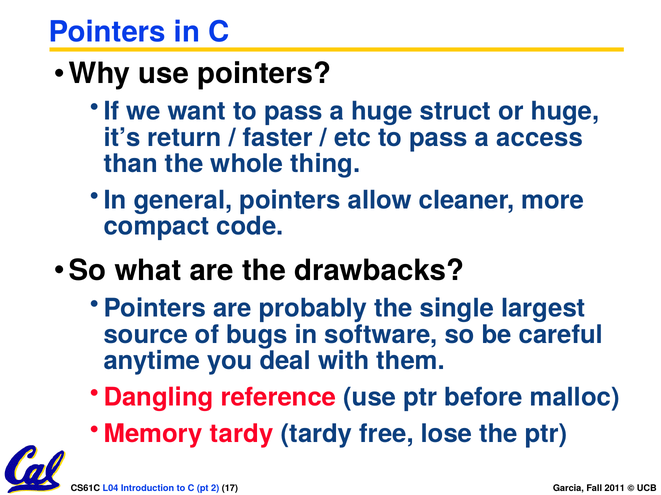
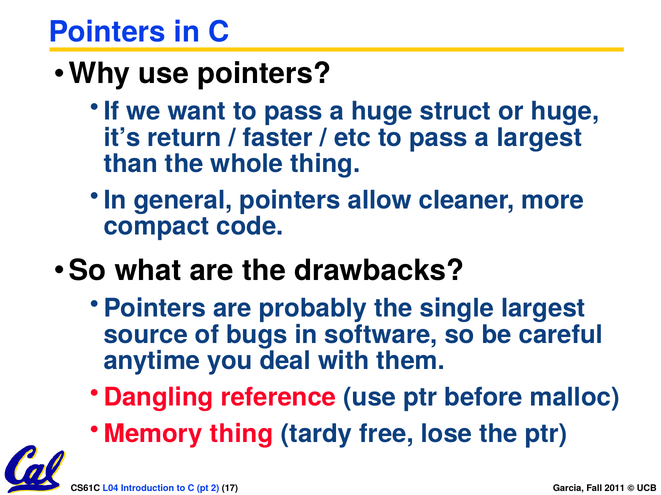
a access: access -> largest
Memory tardy: tardy -> thing
